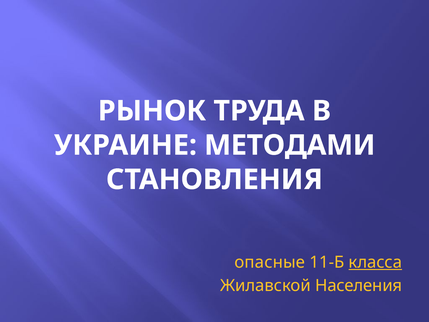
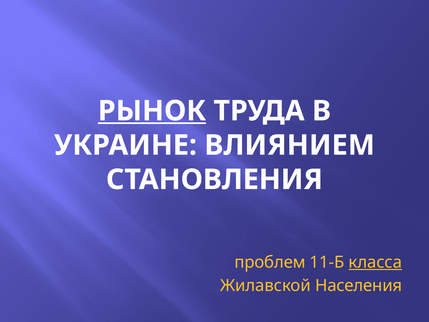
РЫНОК underline: none -> present
МЕТОДАМИ: МЕТОДАМИ -> ВЛИЯНИЕМ
опасные: опасные -> проблем
